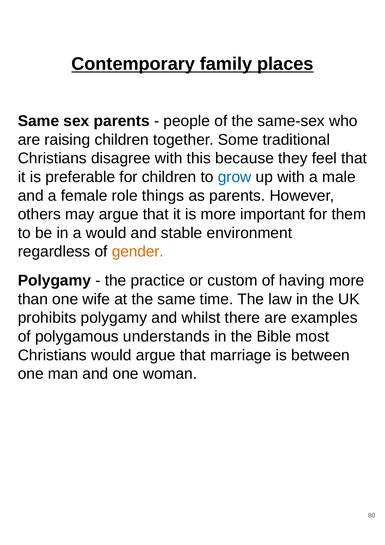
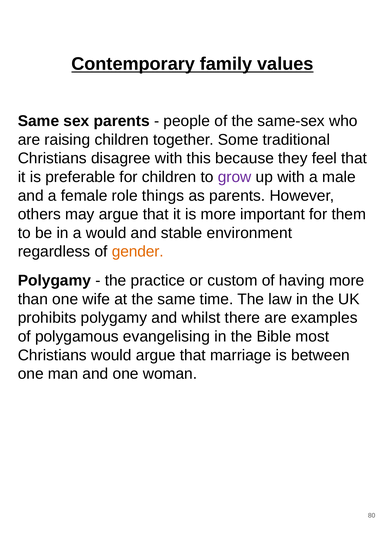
places: places -> values
grow colour: blue -> purple
understands: understands -> evangelising
